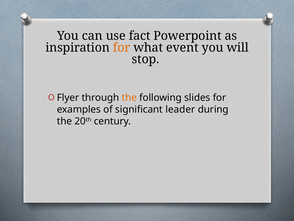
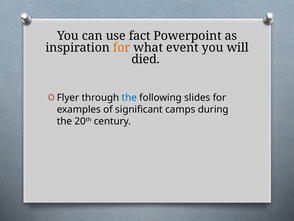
stop: stop -> died
the at (129, 97) colour: orange -> blue
leader: leader -> camps
